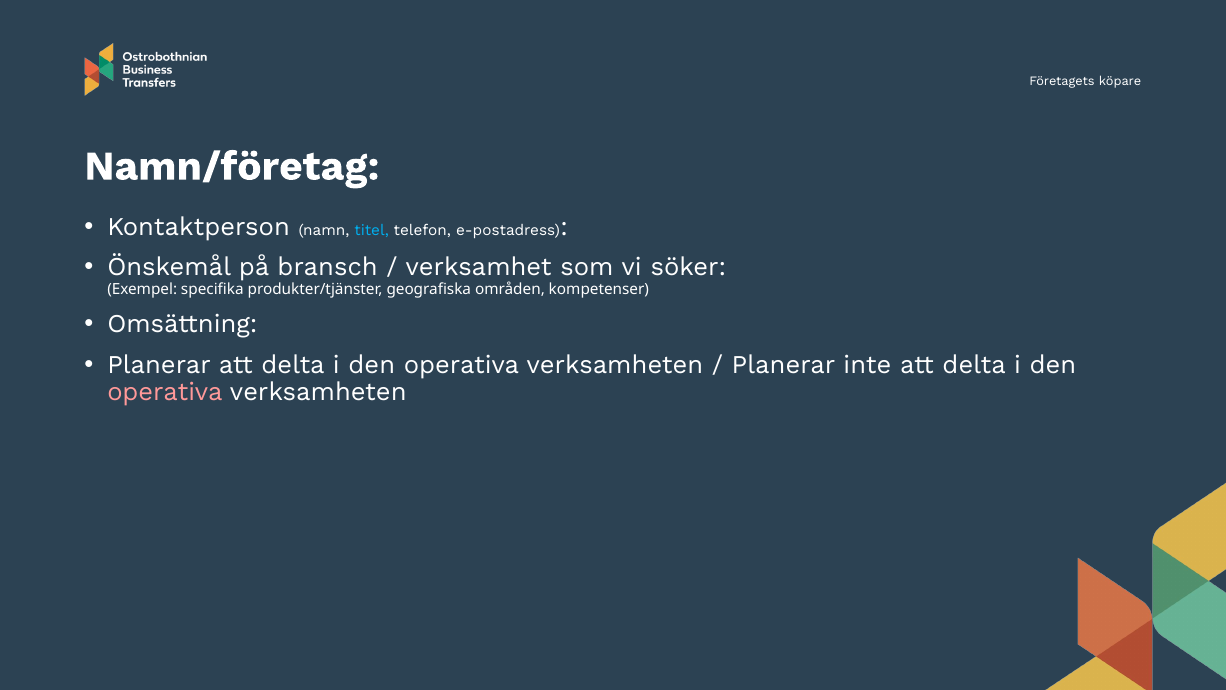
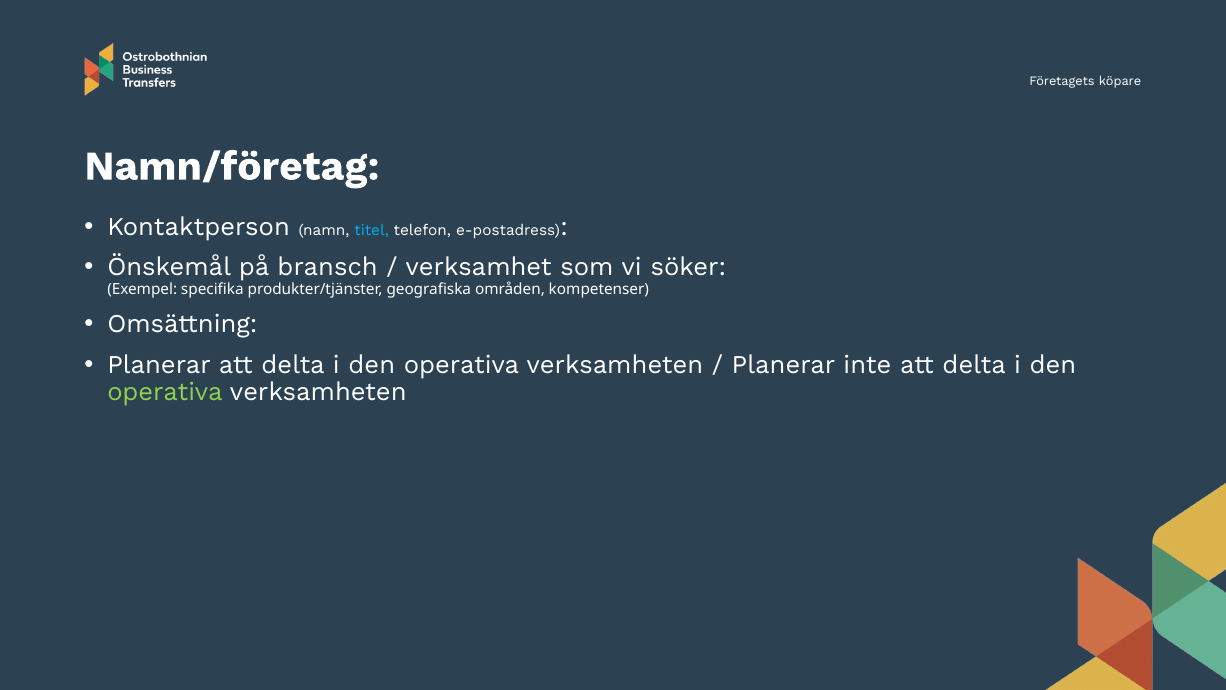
operativa at (165, 392) colour: pink -> light green
